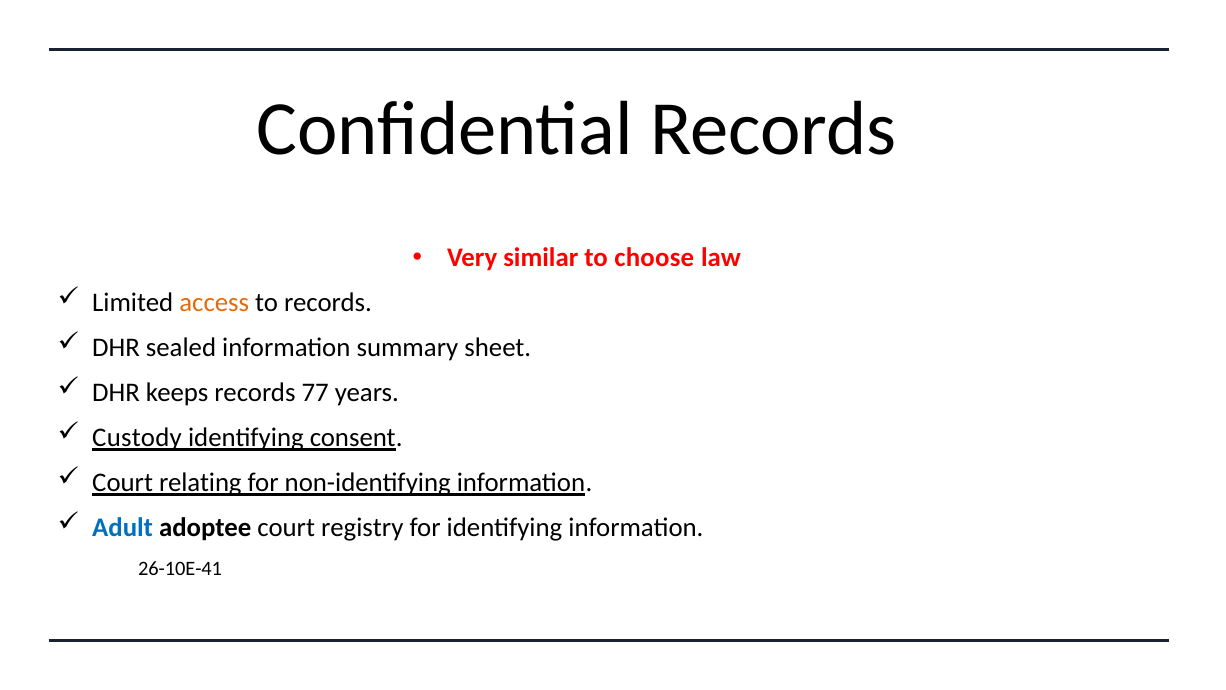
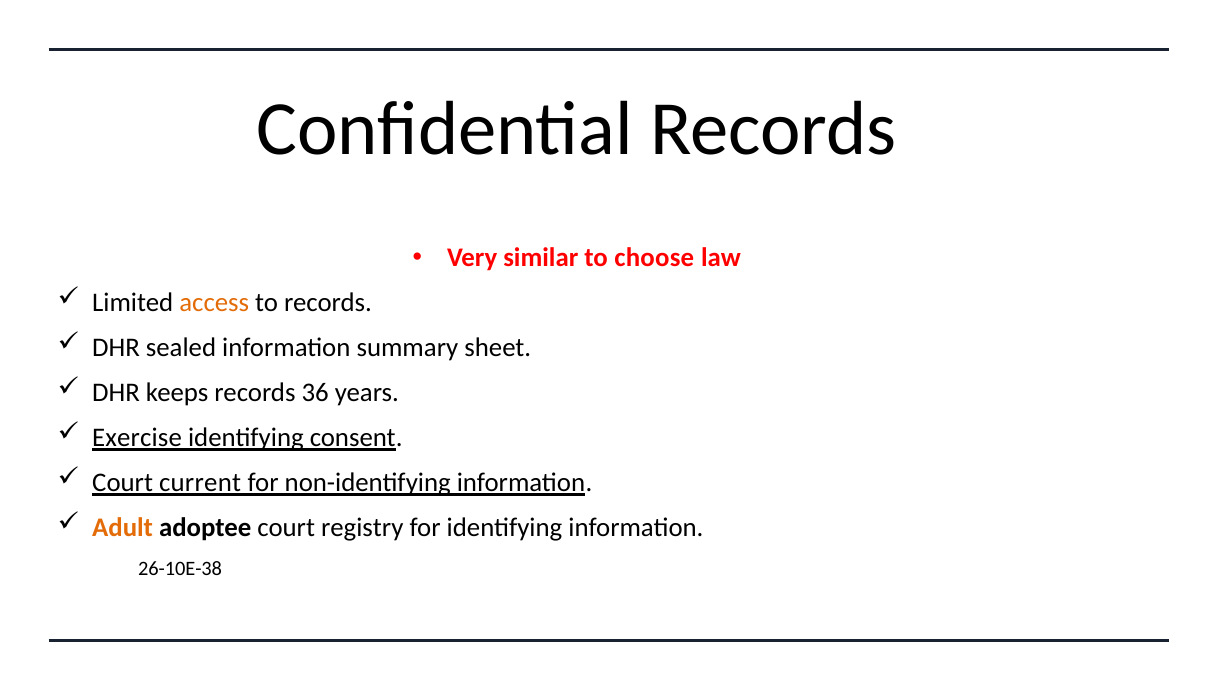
77: 77 -> 36
Custody: Custody -> Exercise
relating: relating -> current
Adult colour: blue -> orange
26-10E-41: 26-10E-41 -> 26-10E-38
